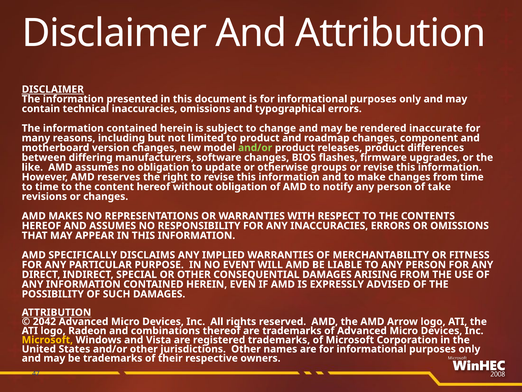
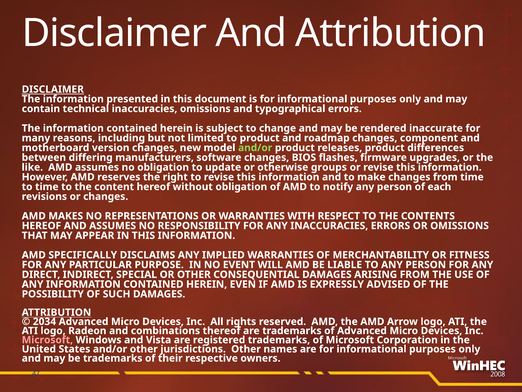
take: take -> each
2042: 2042 -> 2034
Microsoft at (47, 340) colour: yellow -> pink
